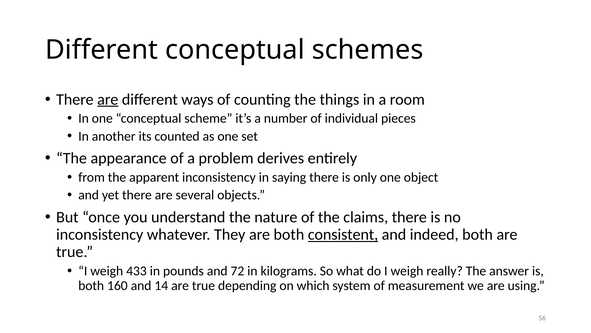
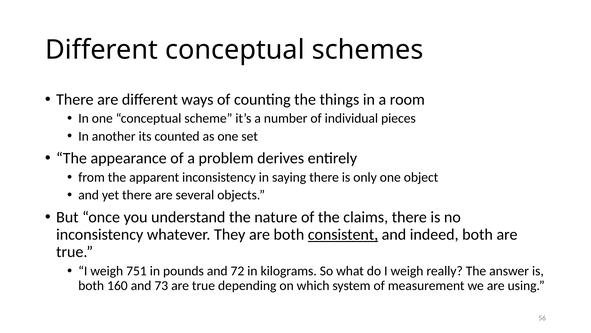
are at (108, 99) underline: present -> none
433: 433 -> 751
14: 14 -> 73
